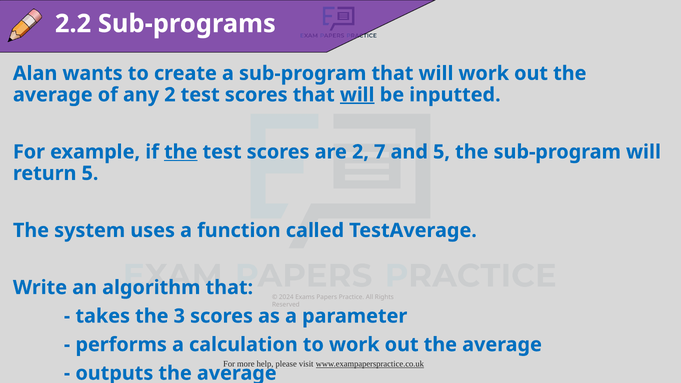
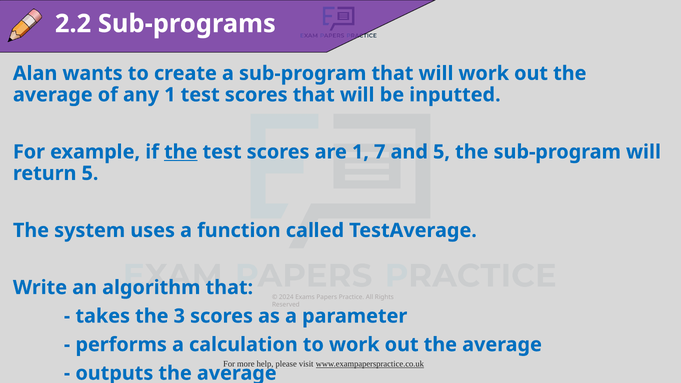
any 2: 2 -> 1
will at (357, 95) underline: present -> none
are 2: 2 -> 1
